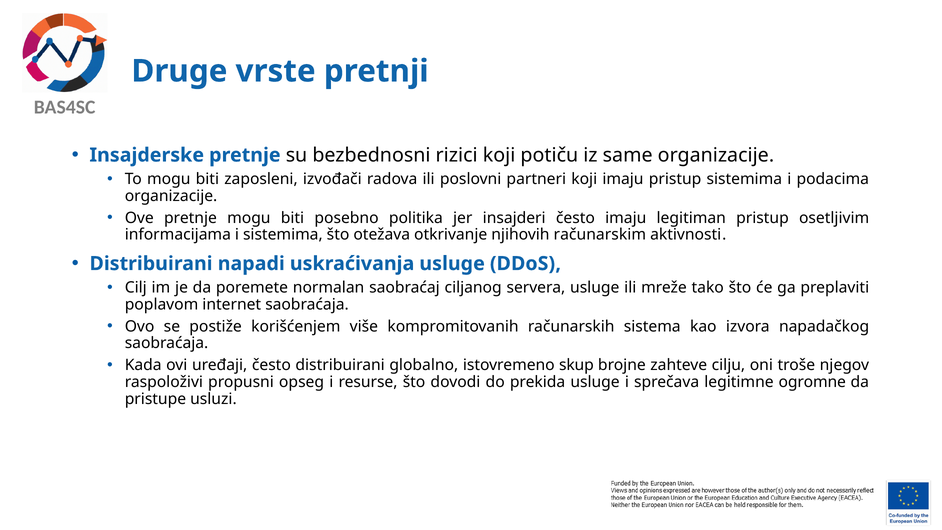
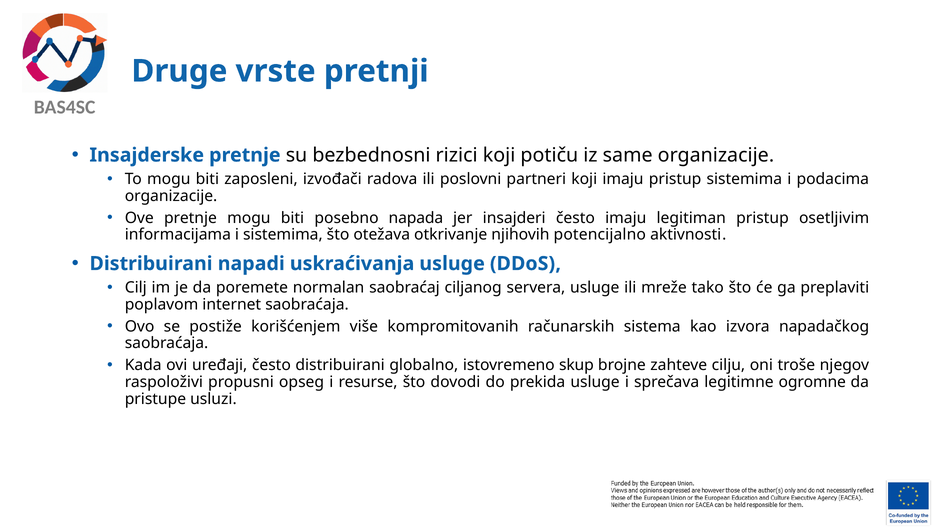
politika: politika -> napada
računarskim: računarskim -> potencijalno
